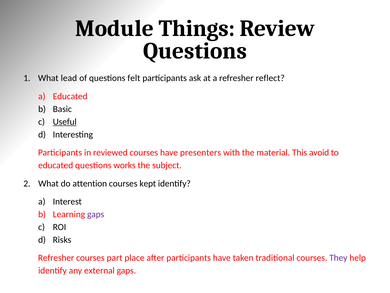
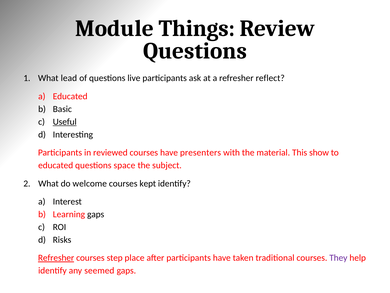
felt: felt -> live
avoid: avoid -> show
works: works -> space
attention: attention -> welcome
gaps at (96, 214) colour: purple -> black
Refresher at (56, 257) underline: none -> present
part: part -> step
external: external -> seemed
